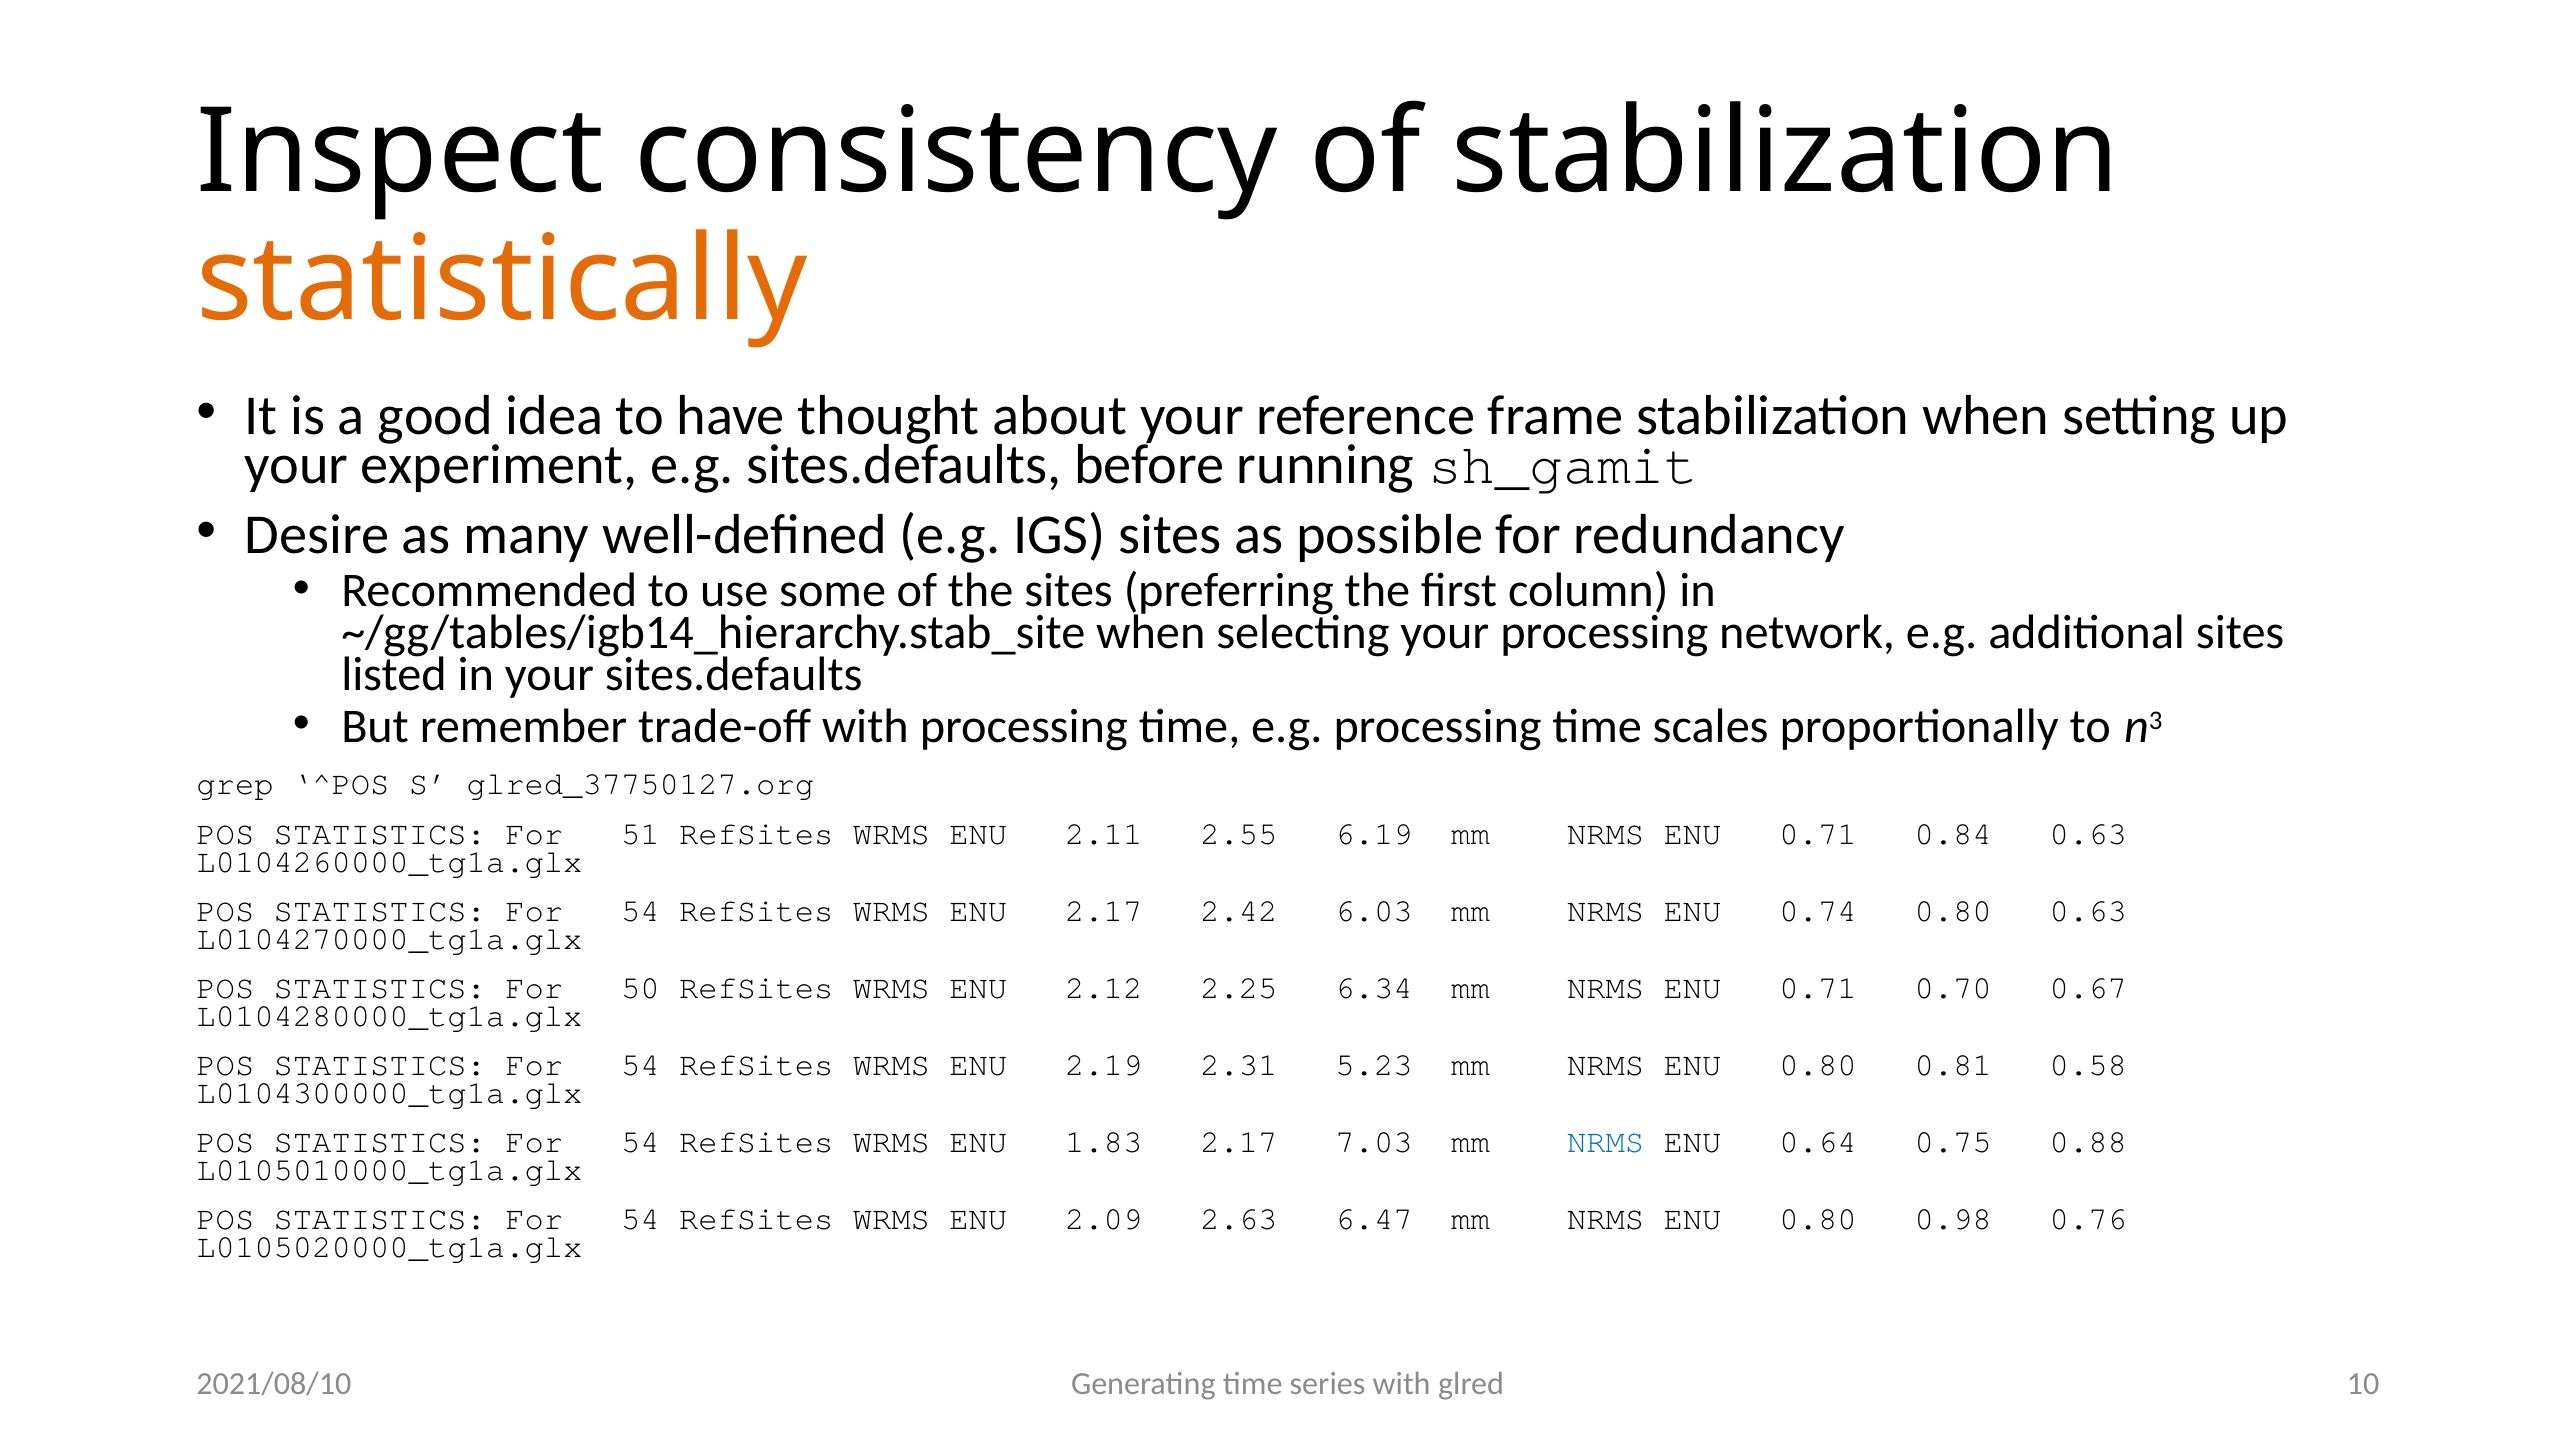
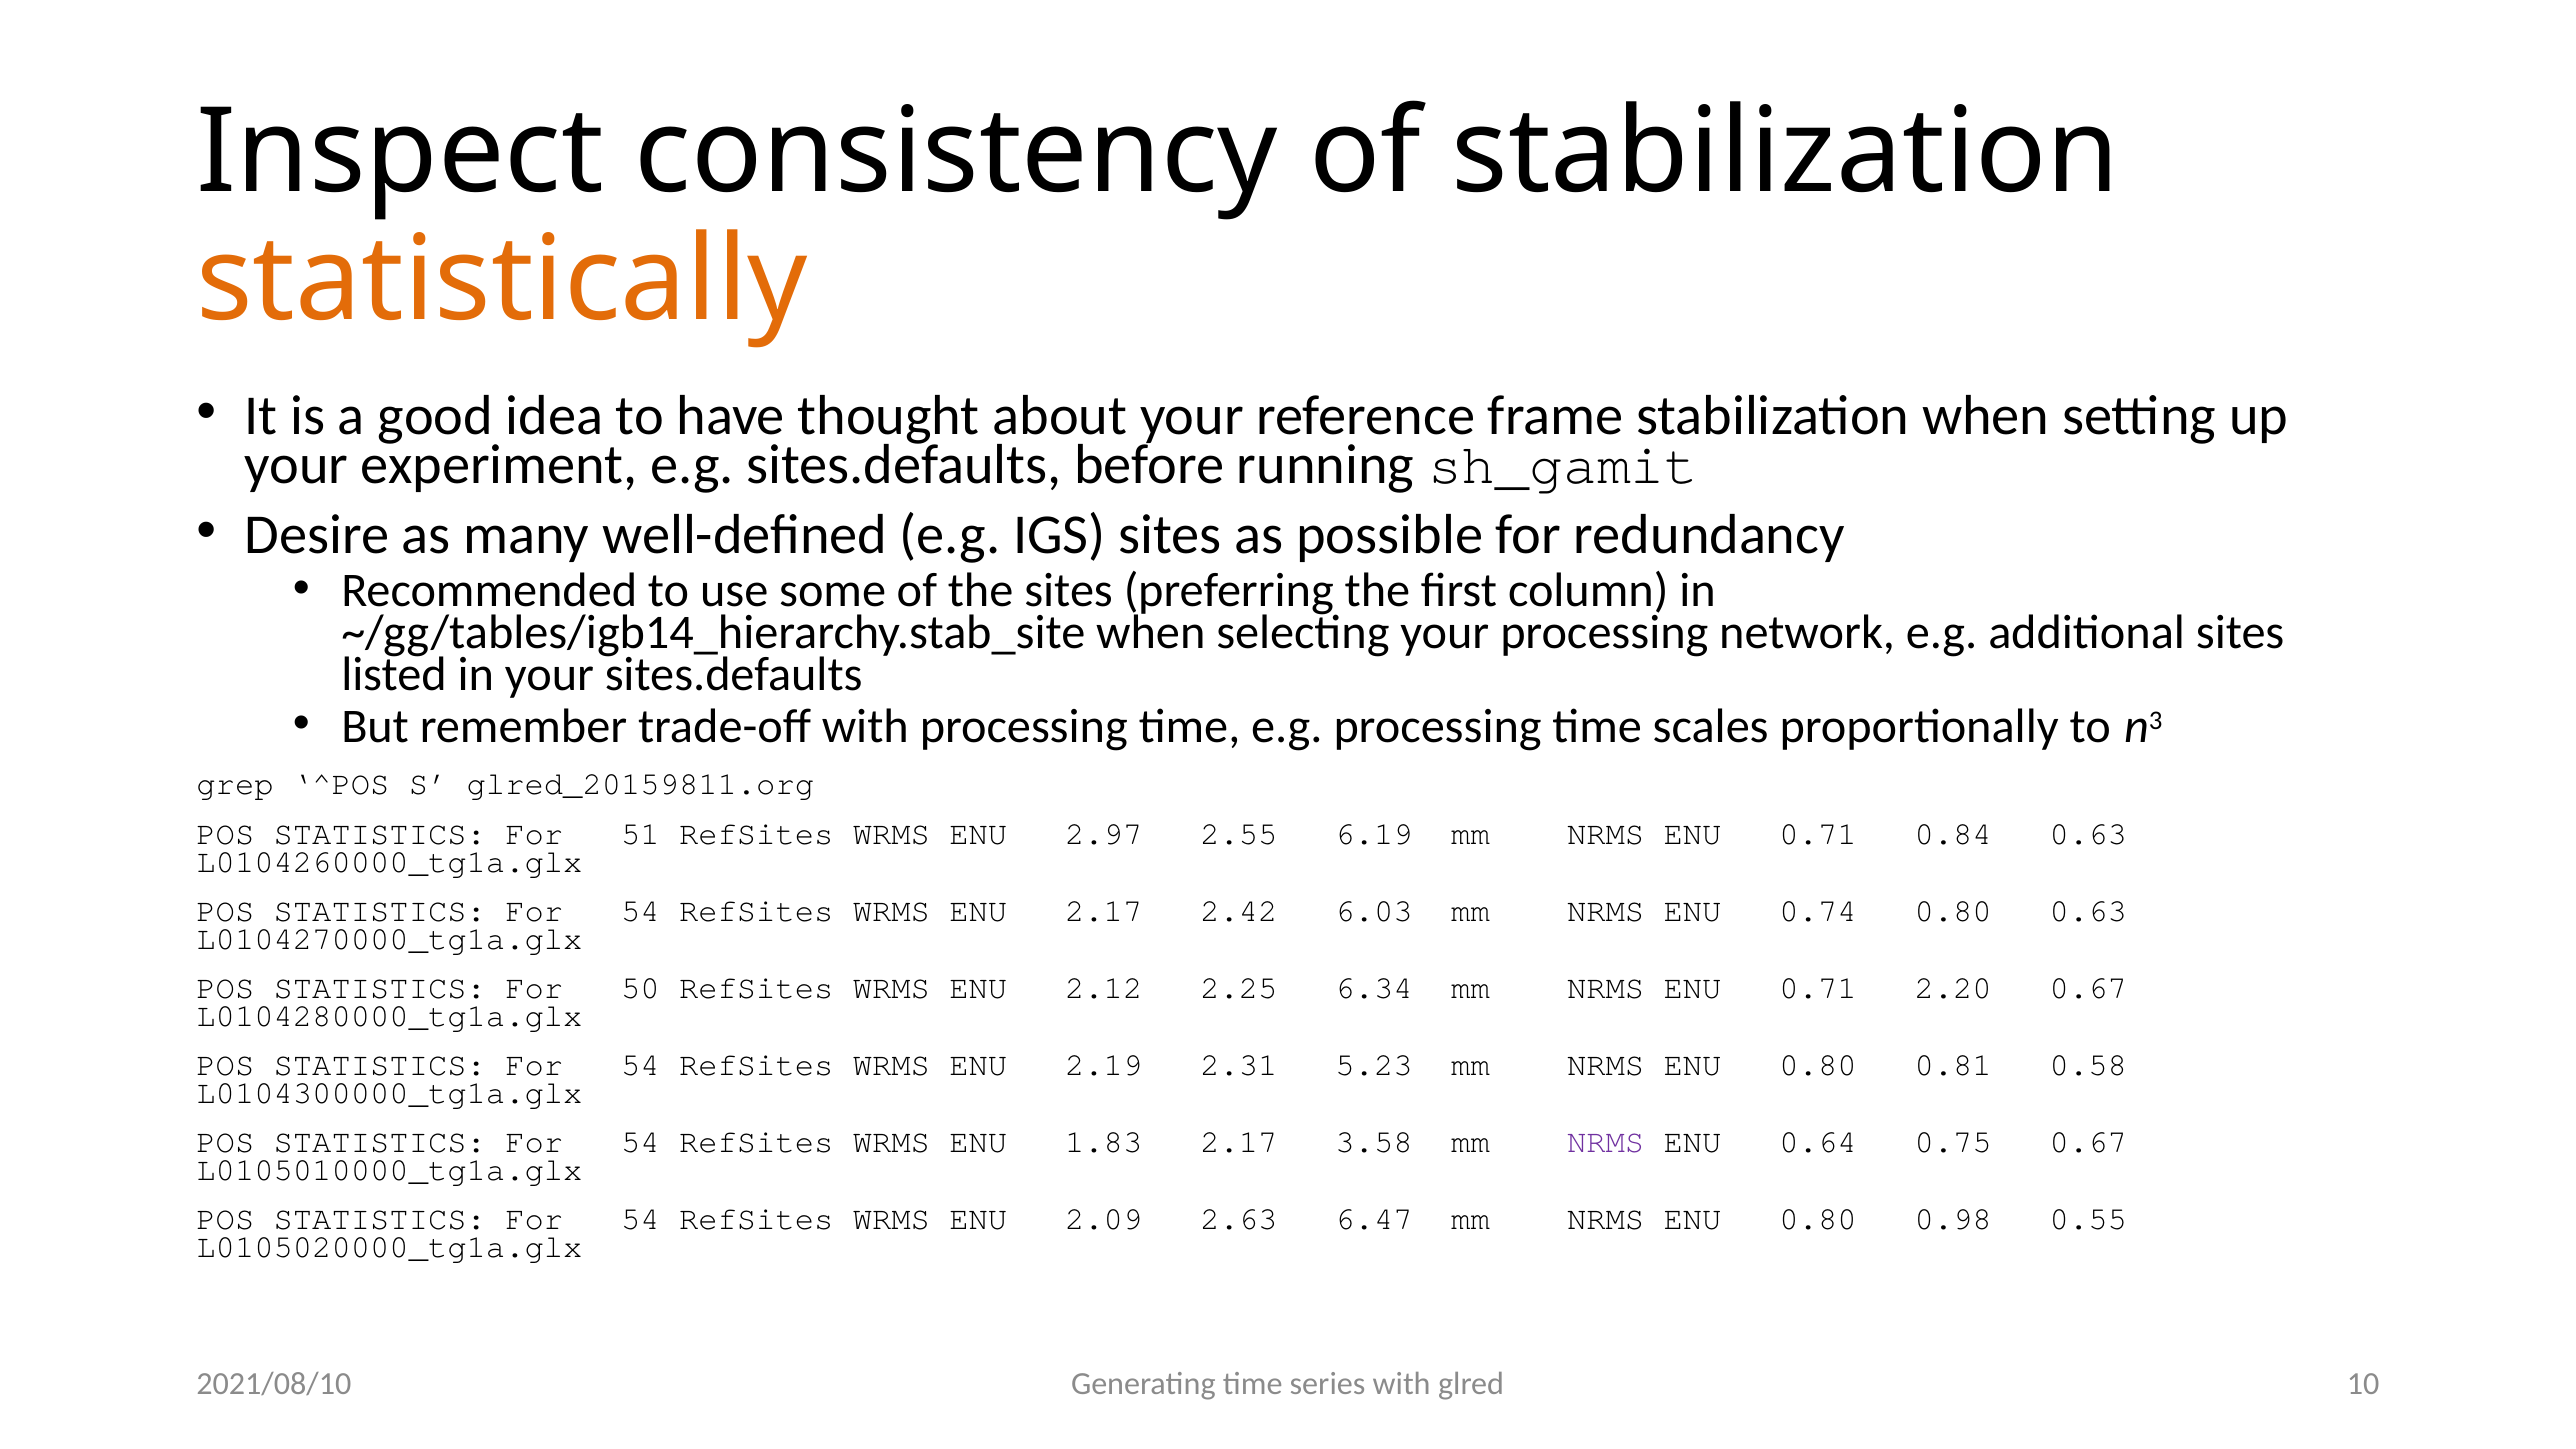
glred_37750127.org: glred_37750127.org -> glred_20159811.org
2.11: 2.11 -> 2.97
0.70: 0.70 -> 2.20
7.03: 7.03 -> 3.58
NRMS at (1606, 1142) colour: blue -> purple
0.75 0.88: 0.88 -> 0.67
0.76: 0.76 -> 0.55
